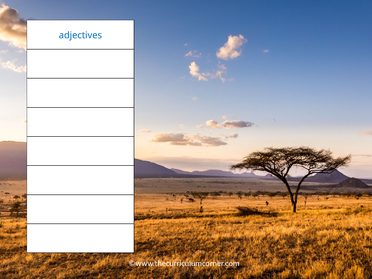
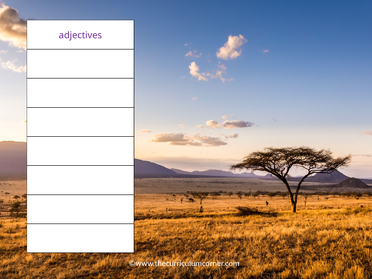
adjectives colour: blue -> purple
